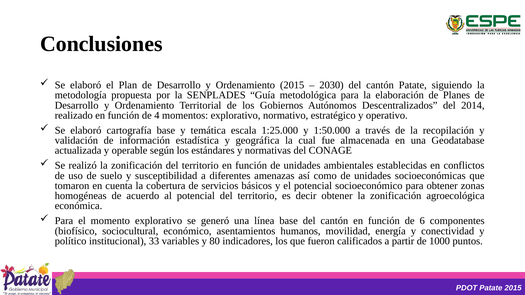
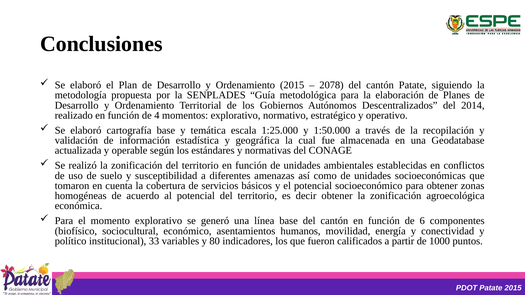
2030: 2030 -> 2078
